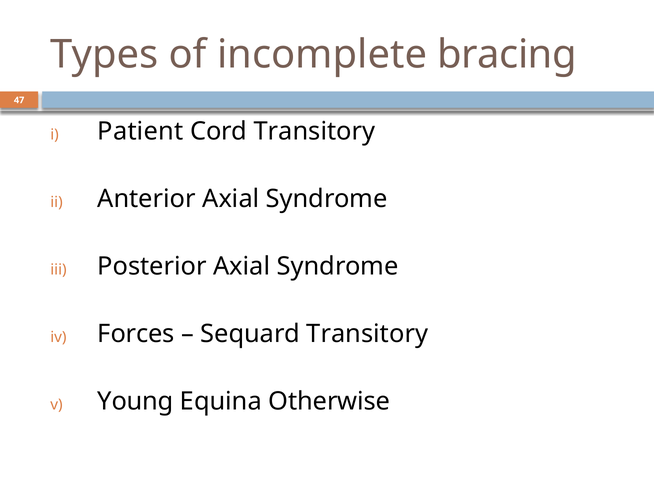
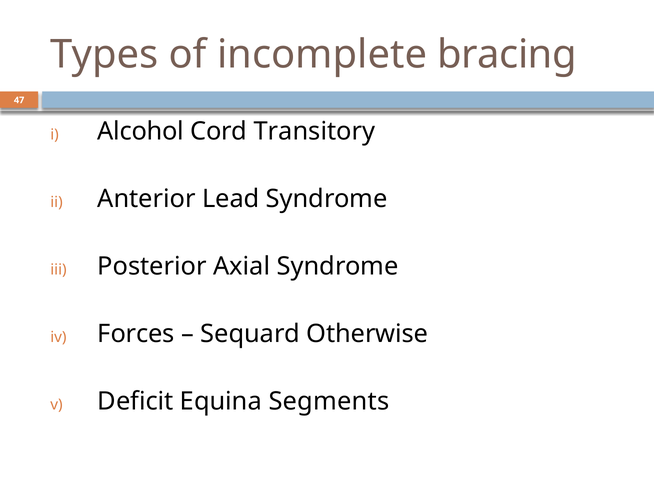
Patient: Patient -> Alcohol
Anterior Axial: Axial -> Lead
Sequard Transitory: Transitory -> Otherwise
Young: Young -> Deficit
Otherwise: Otherwise -> Segments
